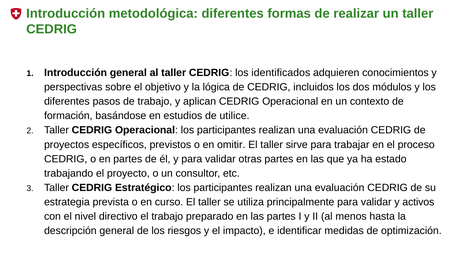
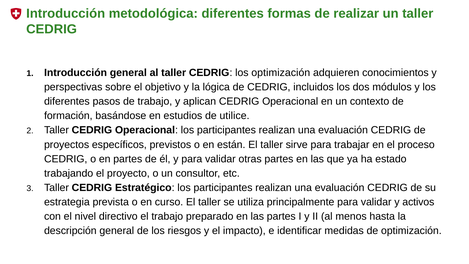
los identificados: identificados -> optimización
omitir: omitir -> están
